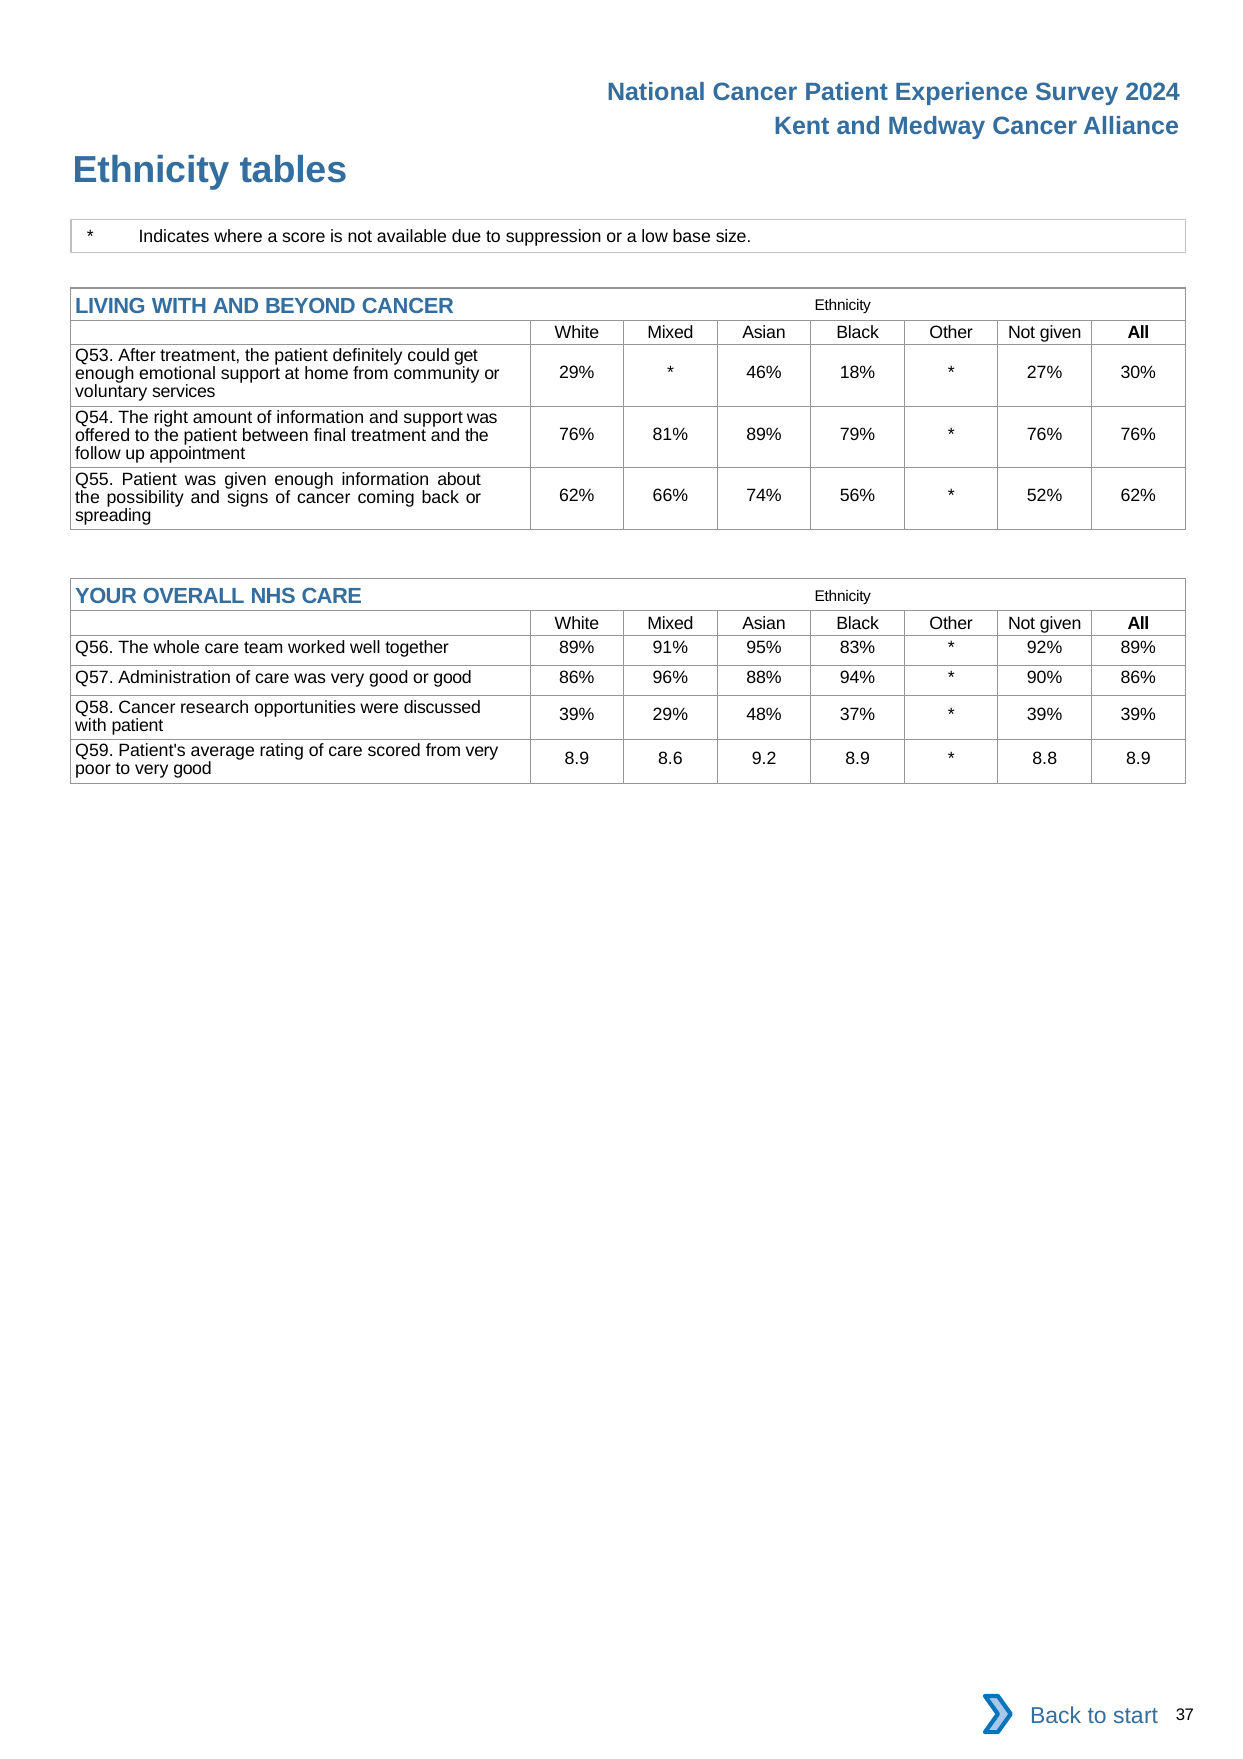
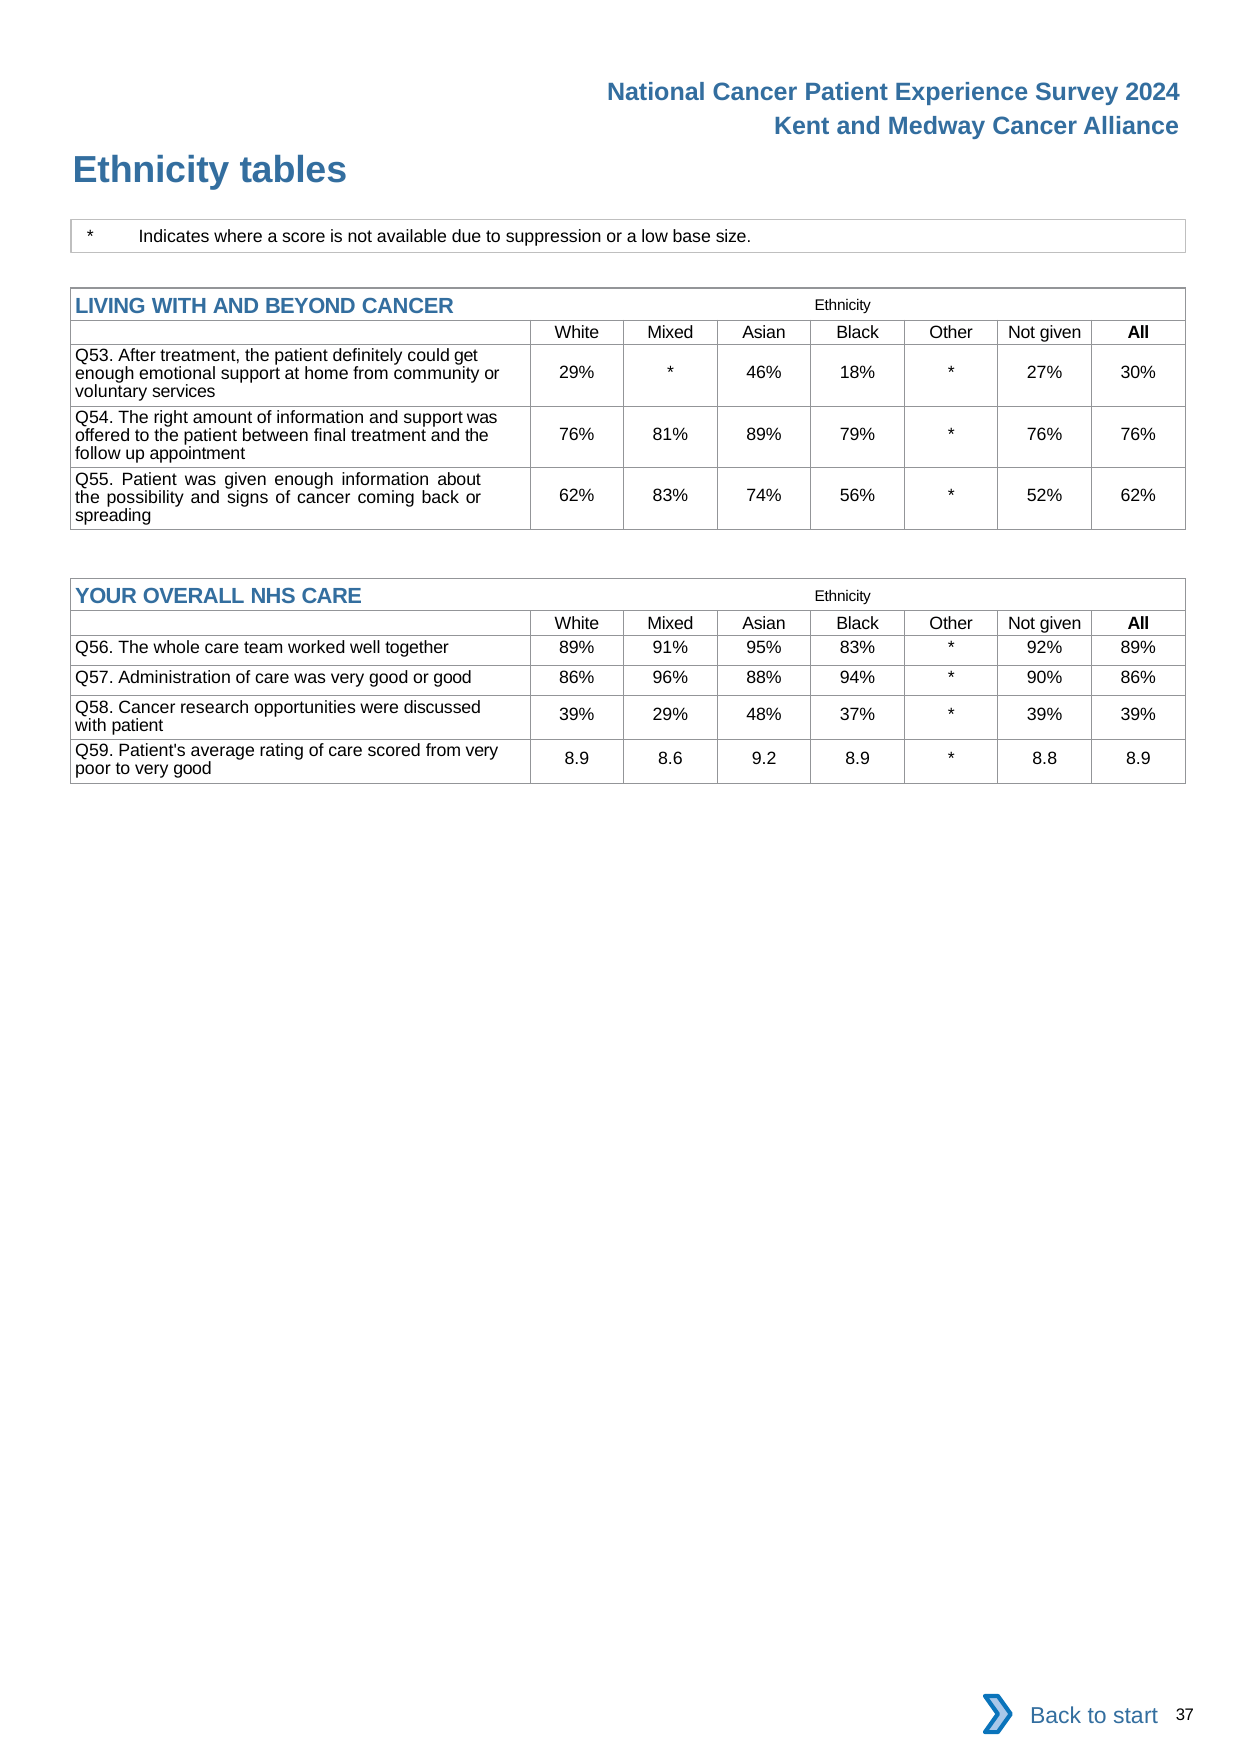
62% 66%: 66% -> 83%
